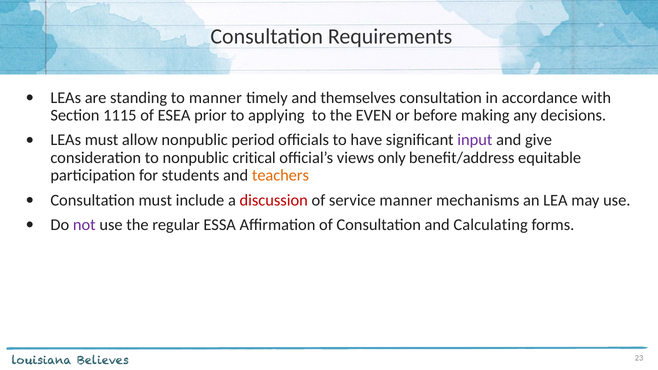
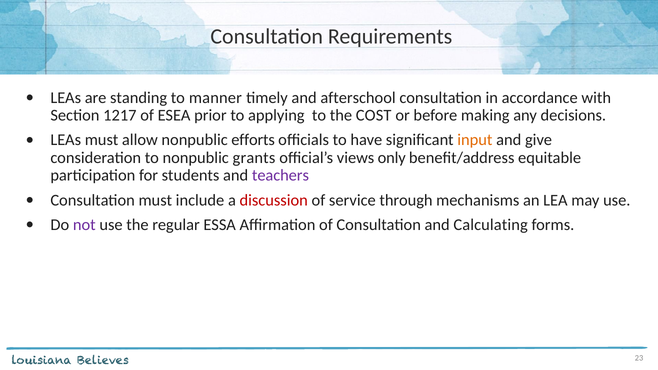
themselves: themselves -> afterschool
1115: 1115 -> 1217
EVEN: EVEN -> COST
period: period -> efforts
input colour: purple -> orange
critical: critical -> grants
teachers colour: orange -> purple
service manner: manner -> through
